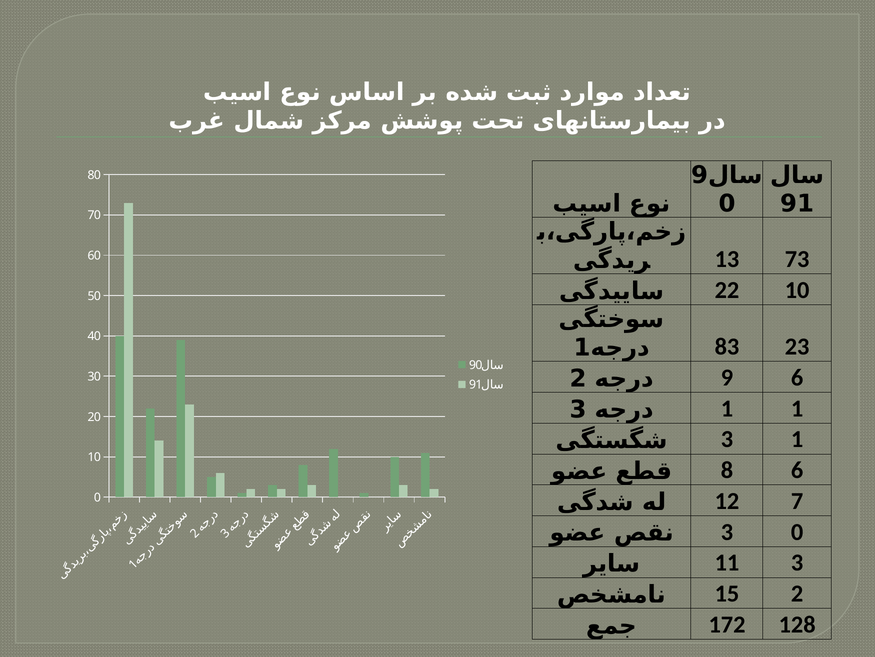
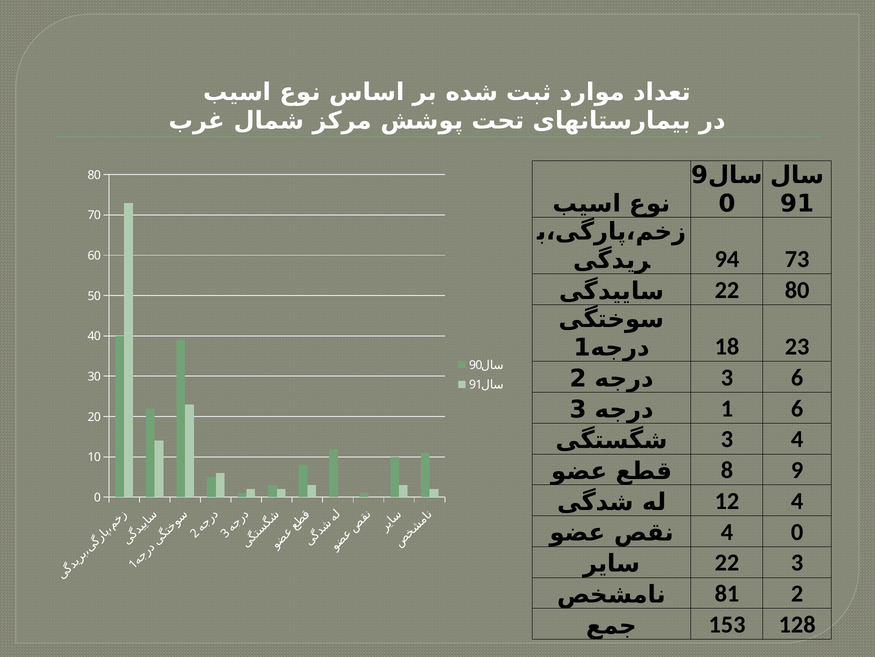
13: 13 -> 94
22 10: 10 -> 80
83: 83 -> 18
2 9: 9 -> 3
1 1: 1 -> 6
1 at (797, 439): 1 -> 4
8 6: 6 -> 9
12 7: 7 -> 4
3 at (727, 531): 3 -> 4
11 at (727, 562): 11 -> 22
15: 15 -> 81
172: 172 -> 153
